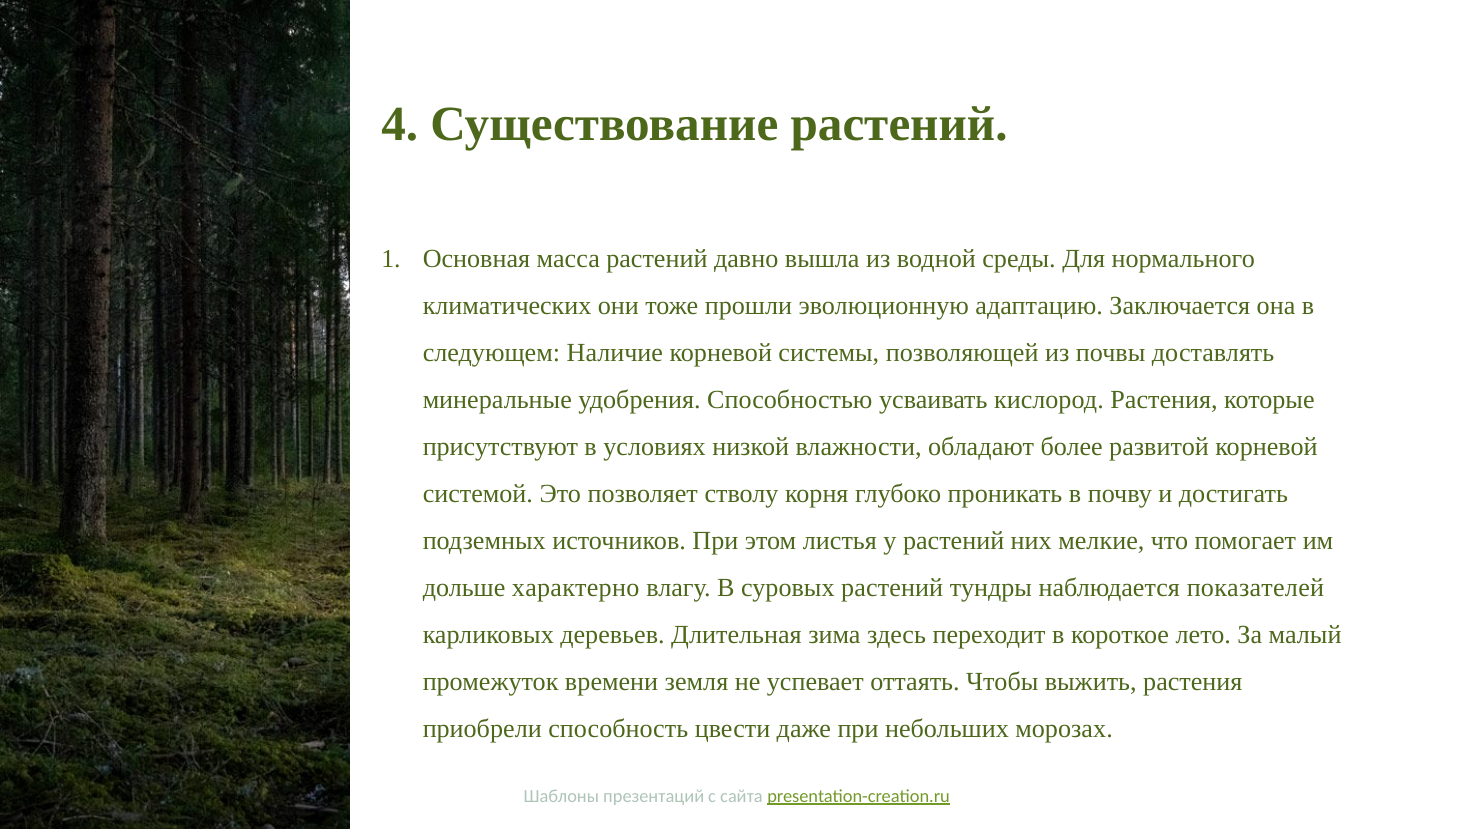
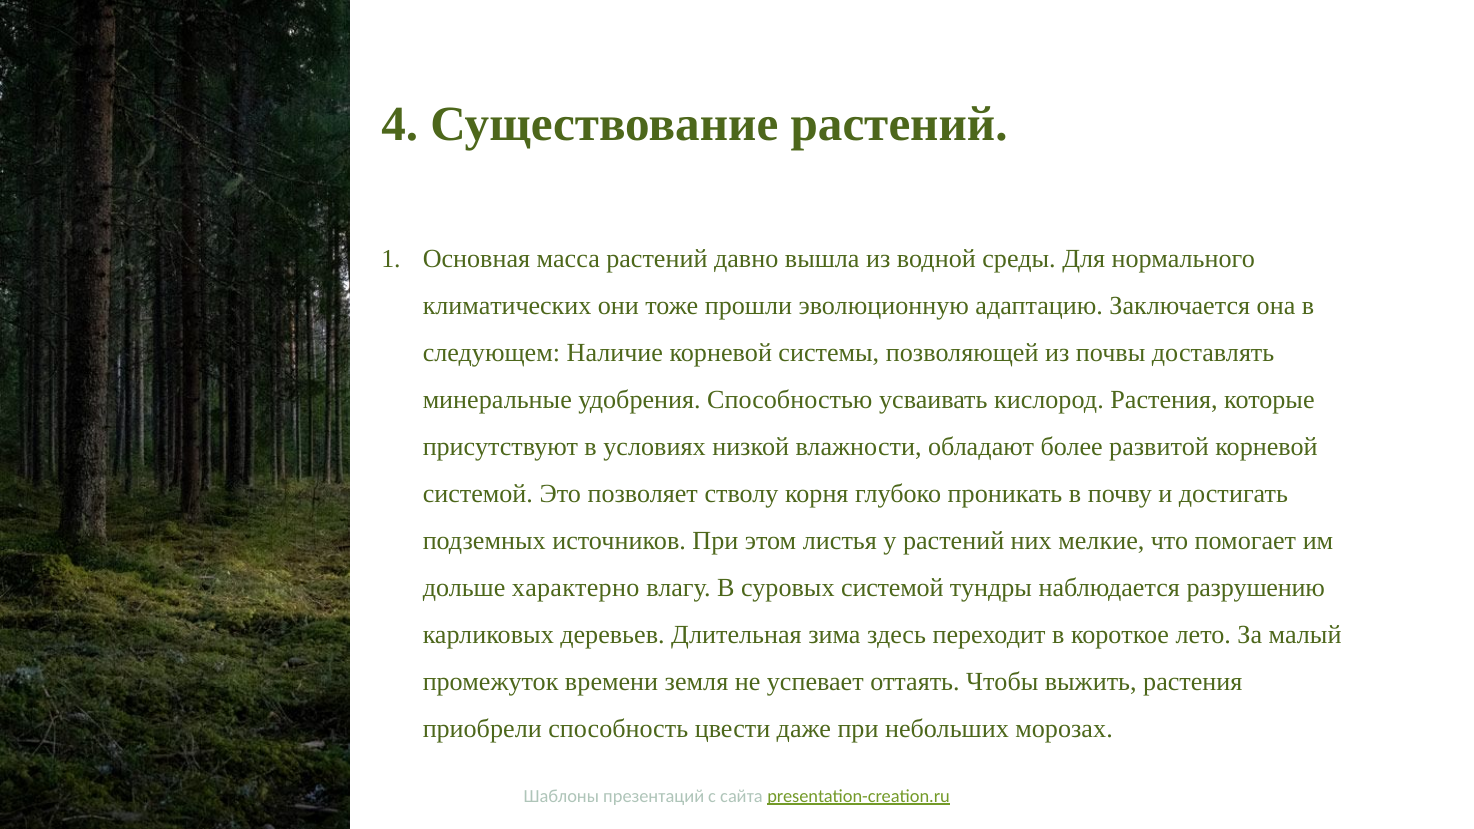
суровых растений: растений -> системой
показателей: показателей -> разрушению
